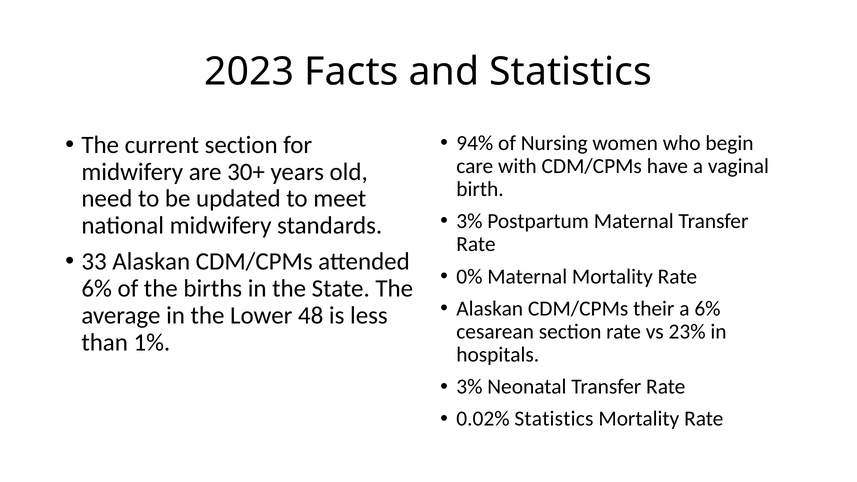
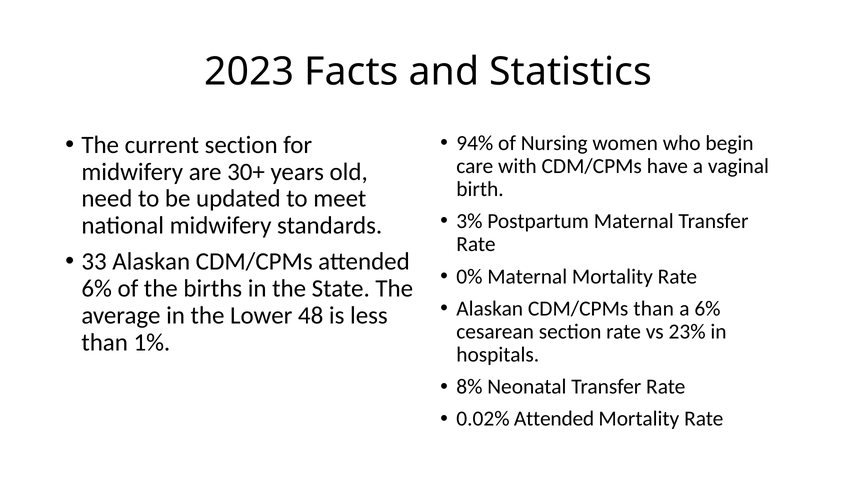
CDM/CPMs their: their -> than
3% at (469, 387): 3% -> 8%
0.02% Statistics: Statistics -> Attended
